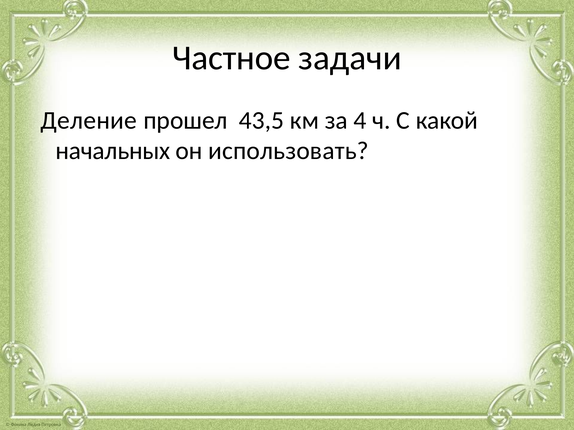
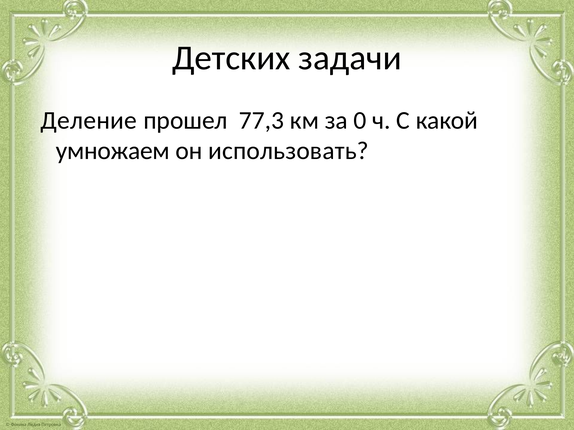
Частное: Частное -> Детских
43,5: 43,5 -> 77,3
4: 4 -> 0
начальных: начальных -> умножаем
